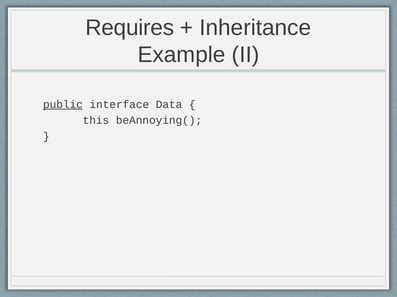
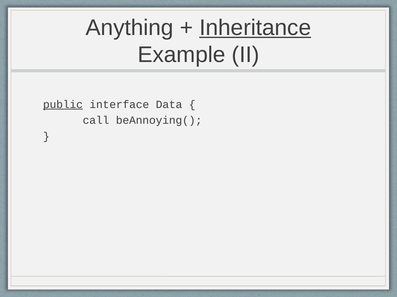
Requires: Requires -> Anything
Inheritance underline: none -> present
this: this -> call
